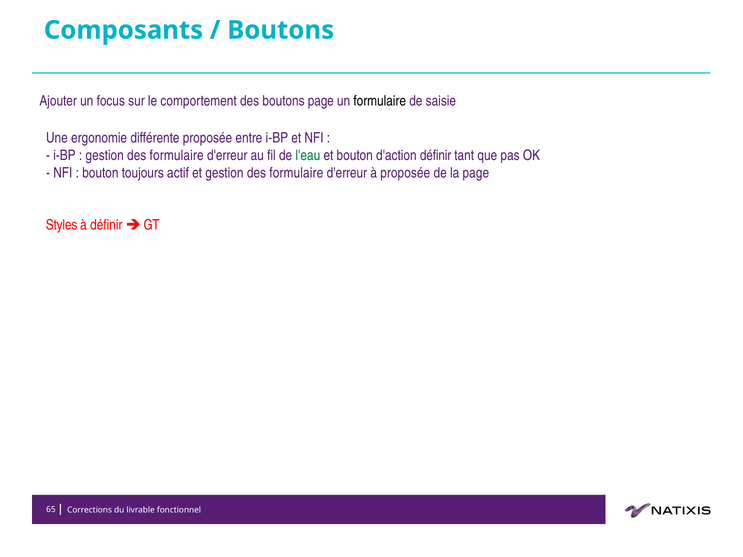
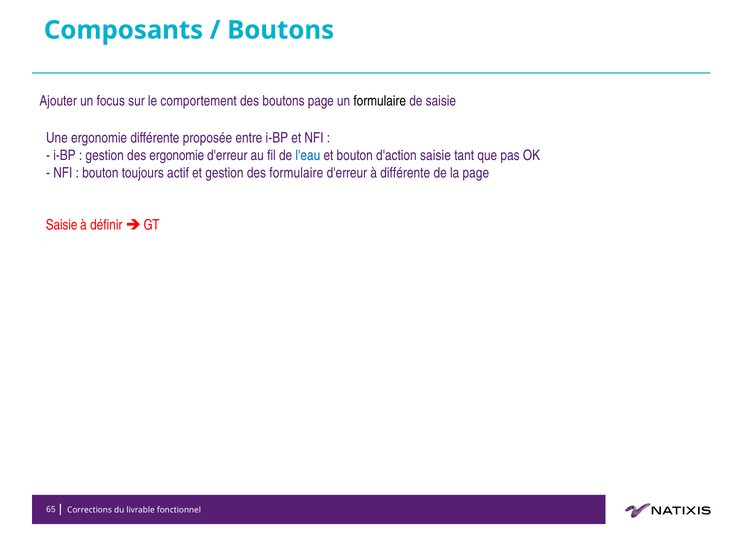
formulaire at (177, 155): formulaire -> ergonomie
l'eau colour: green -> blue
d'action définir: définir -> saisie
à proposée: proposée -> différente
Styles at (62, 225): Styles -> Saisie
